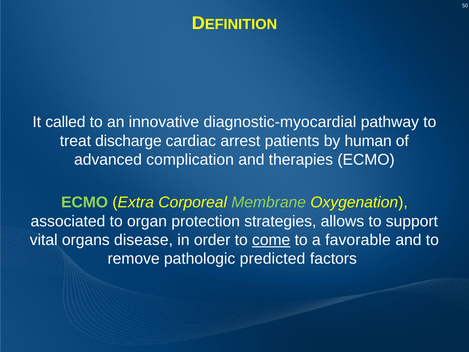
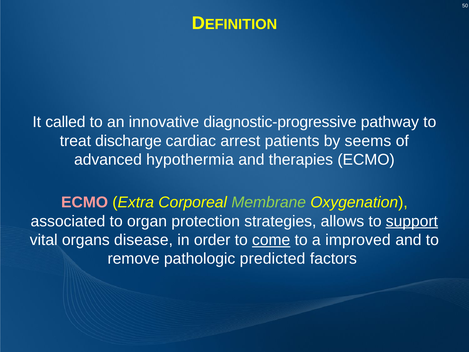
diagnostic-myocardial: diagnostic-myocardial -> diagnostic-progressive
human: human -> seems
complication: complication -> hypothermia
ECMO at (85, 202) colour: light green -> pink
support underline: none -> present
favorable: favorable -> improved
